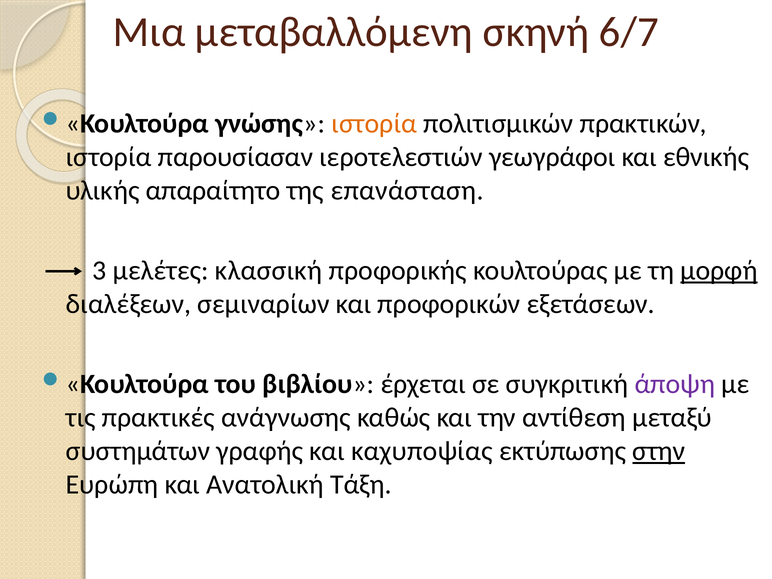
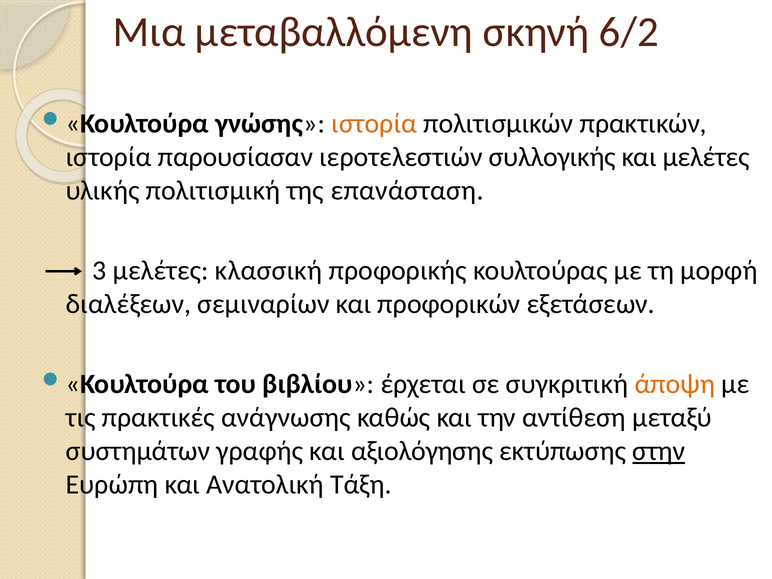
6/7: 6/7 -> 6/2
γεωγράφοι: γεωγράφοι -> συλλογικής
και εθνικής: εθνικής -> μελέτες
απαραίτητο: απαραίτητο -> πολιτισμική
μορφή underline: present -> none
άποψη colour: purple -> orange
καχυποψίας: καχυποψίας -> αξιολόγησης
